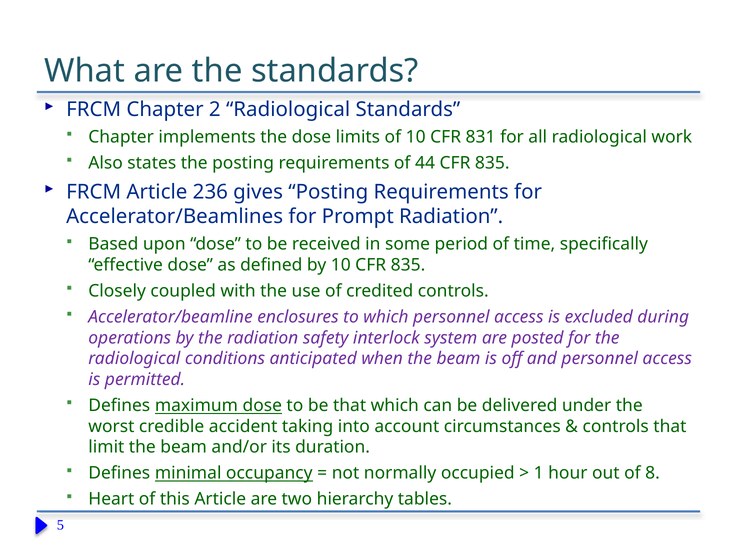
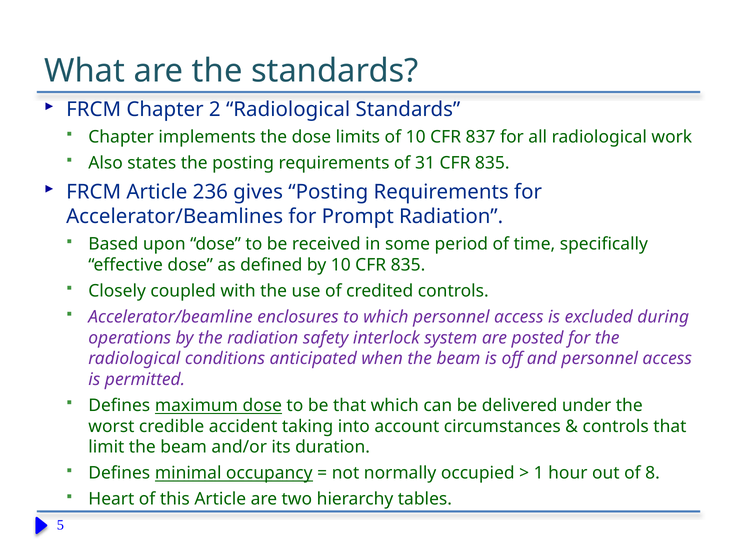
831: 831 -> 837
44: 44 -> 31
